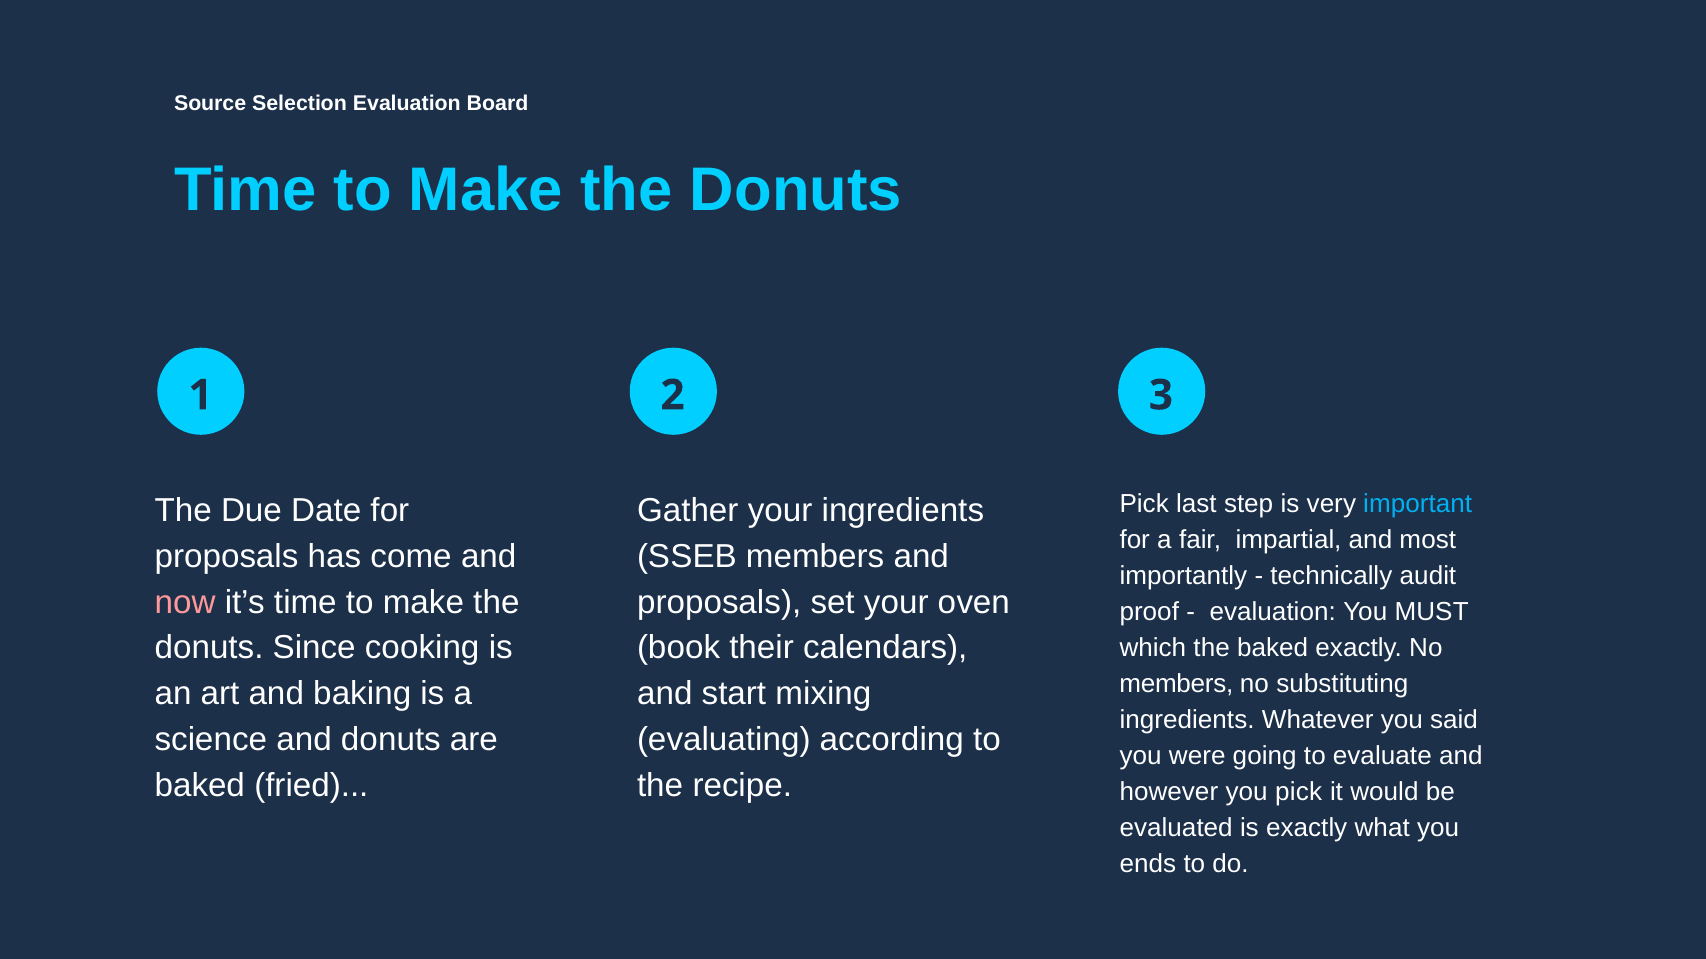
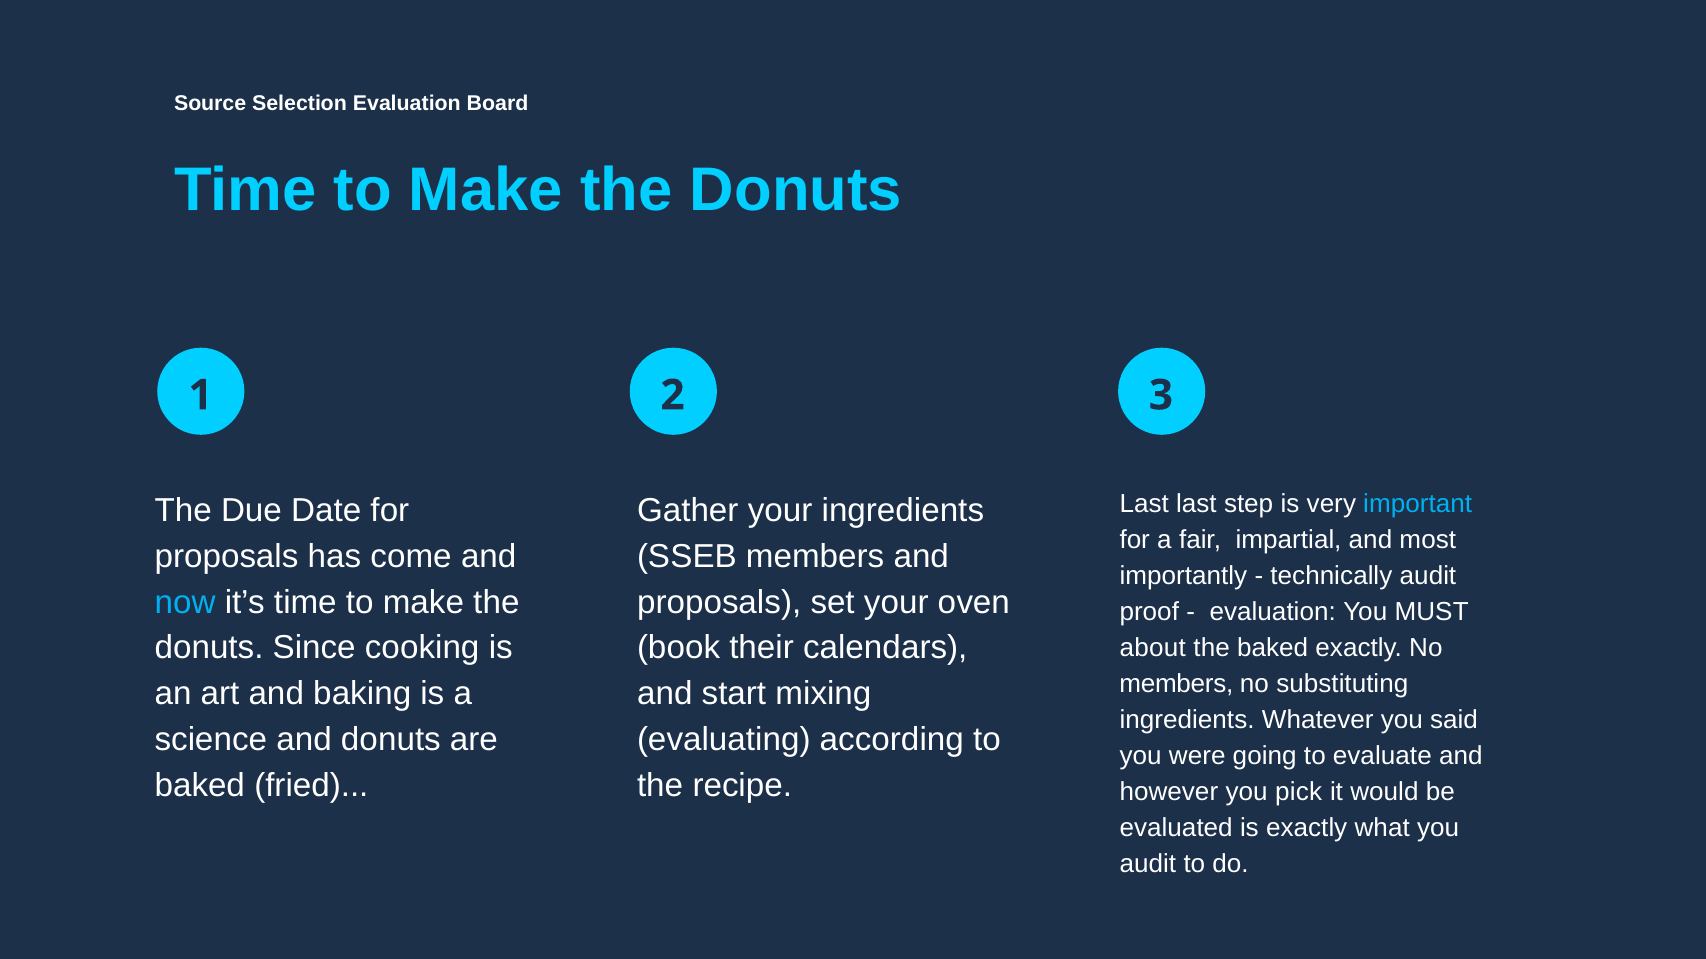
Pick at (1144, 505): Pick -> Last
now colour: pink -> light blue
which: which -> about
ends at (1148, 864): ends -> audit
